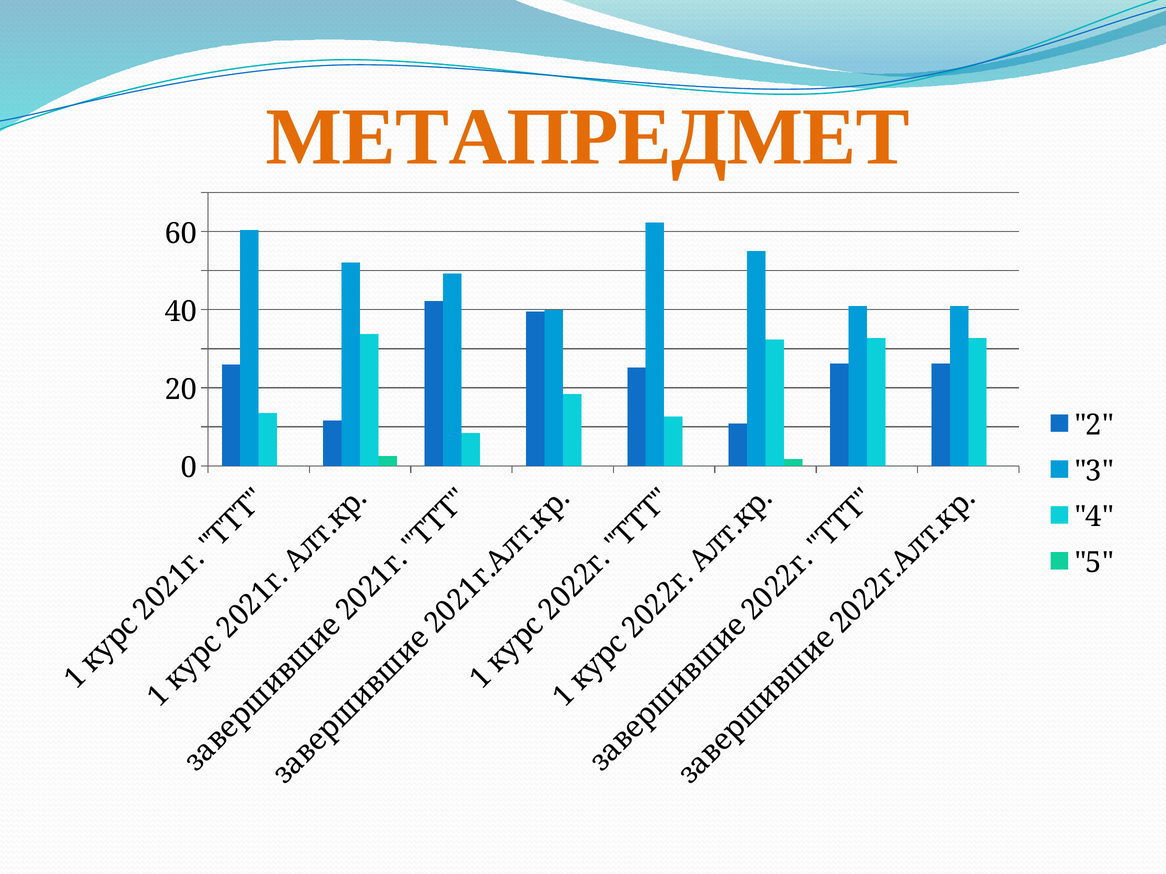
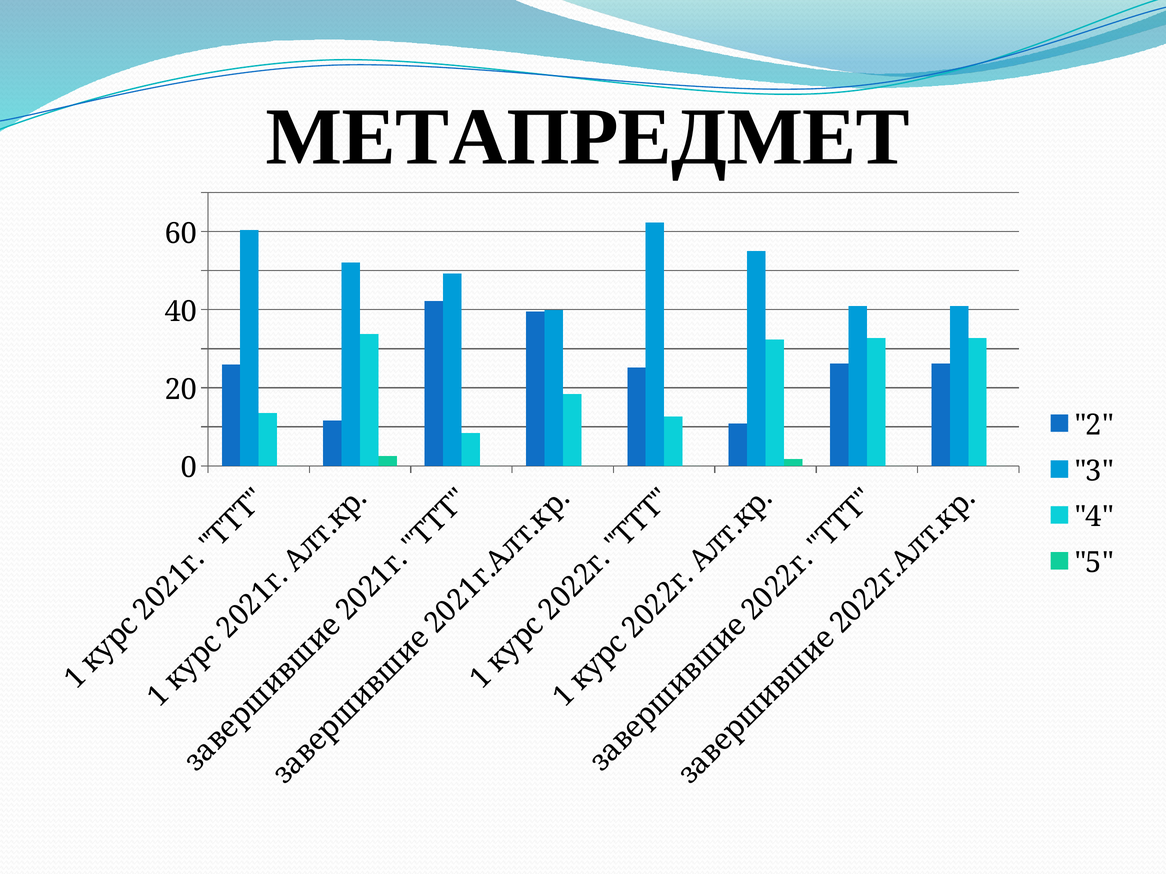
МЕТАПРЕДМЕТ colour: orange -> black
